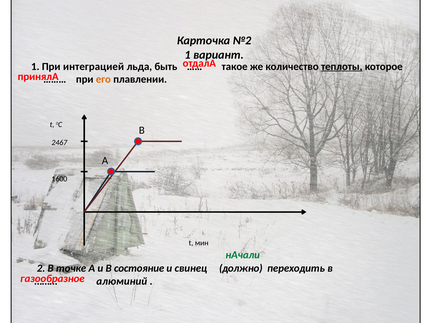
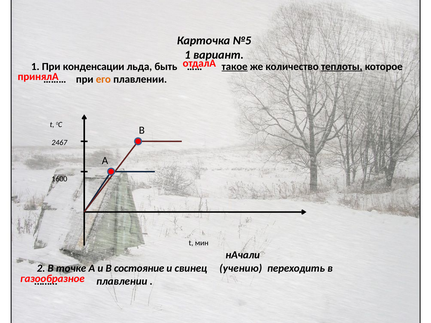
№2: №2 -> №5
интеграцией: интеграцией -> конденсации
такое underline: none -> present
нАчали colour: green -> black
должно: должно -> учению
алюминий at (122, 282): алюминий -> плавлении
